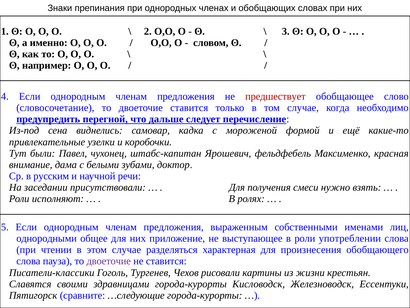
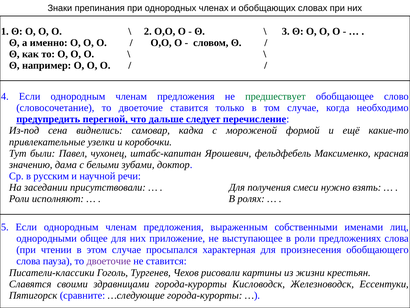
предшествует colour: red -> green
внимание: внимание -> значению
употреблении: употреблении -> предложениях
разделяться: разделяться -> просыпался
